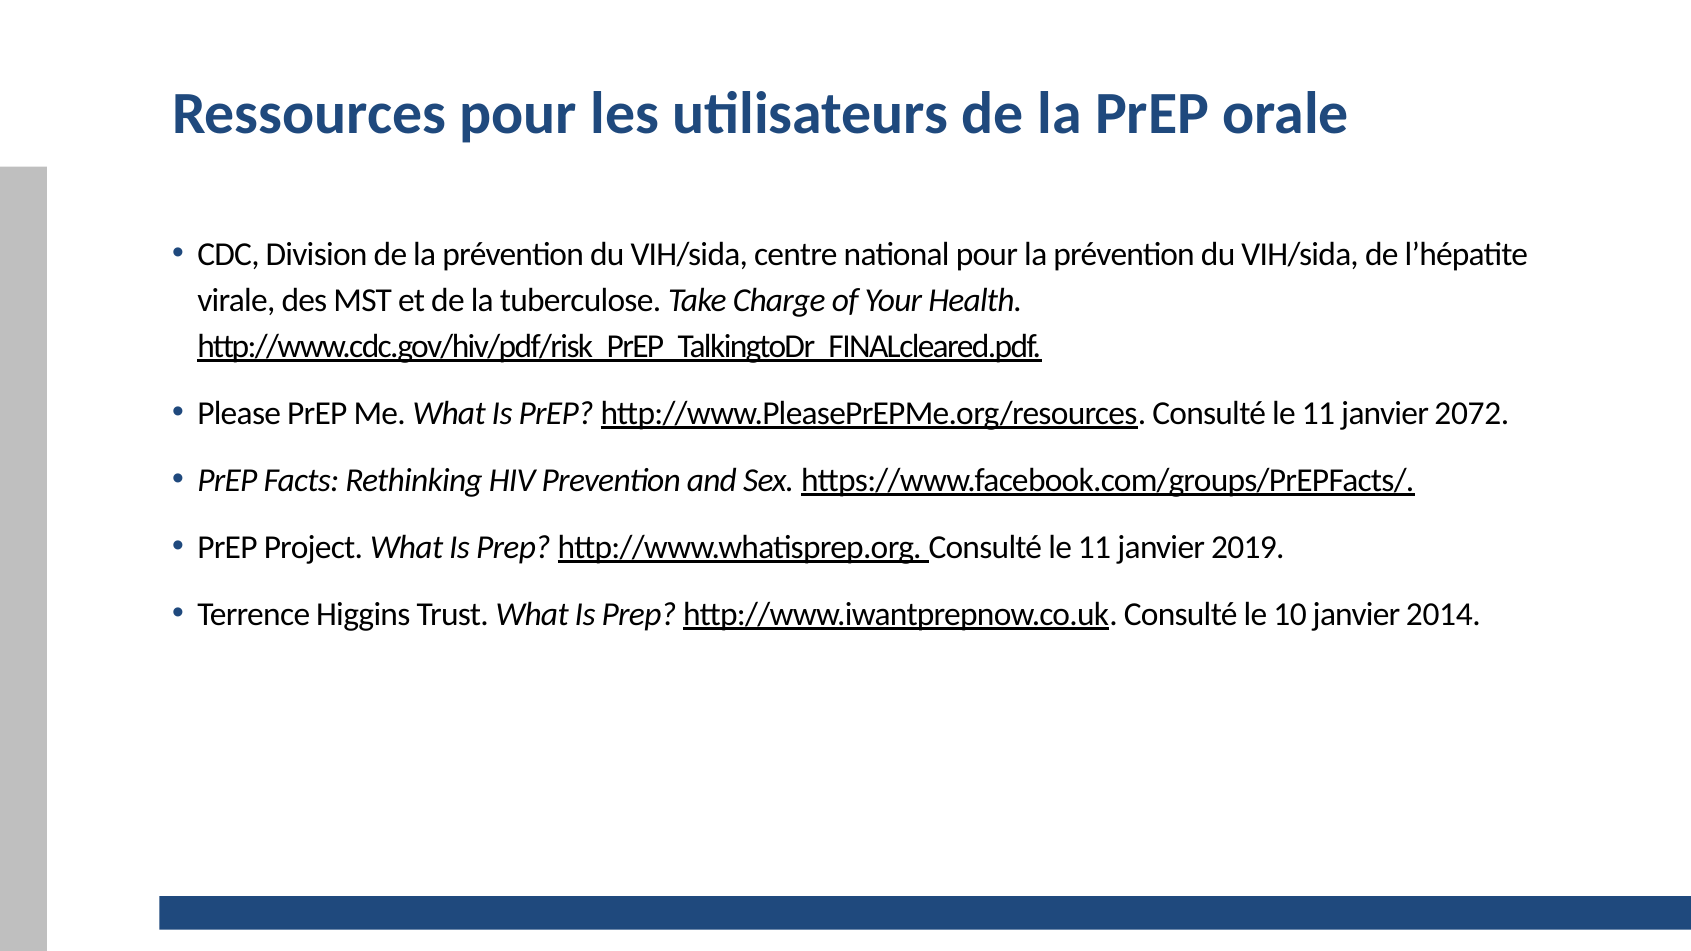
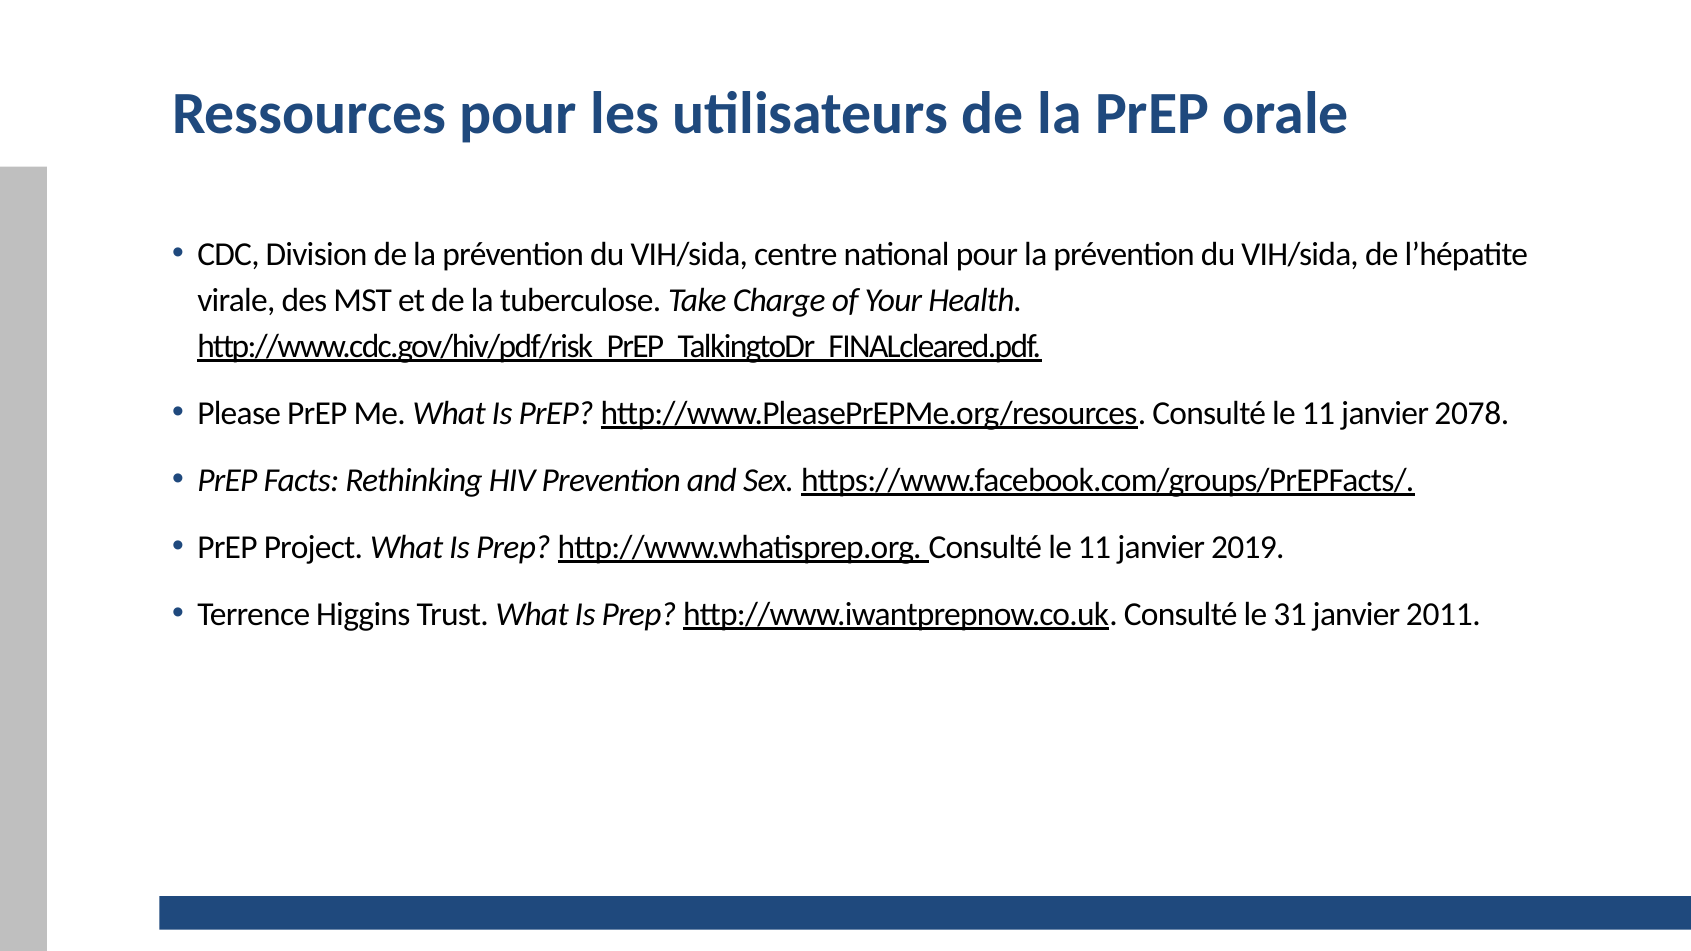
2072: 2072 -> 2078
10: 10 -> 31
2014: 2014 -> 2011
